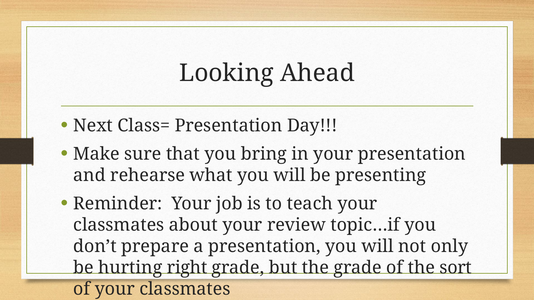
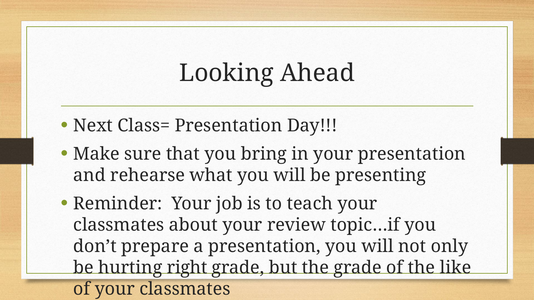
sort: sort -> like
